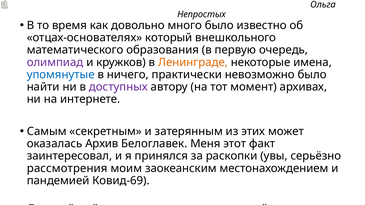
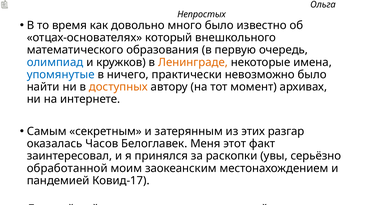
олимпиад colour: purple -> blue
доступных colour: purple -> orange
может: может -> разгар
Архив: Архив -> Часов
рассмотрения: рассмотрения -> обработанной
Ковид-69: Ковид-69 -> Ковид-17
